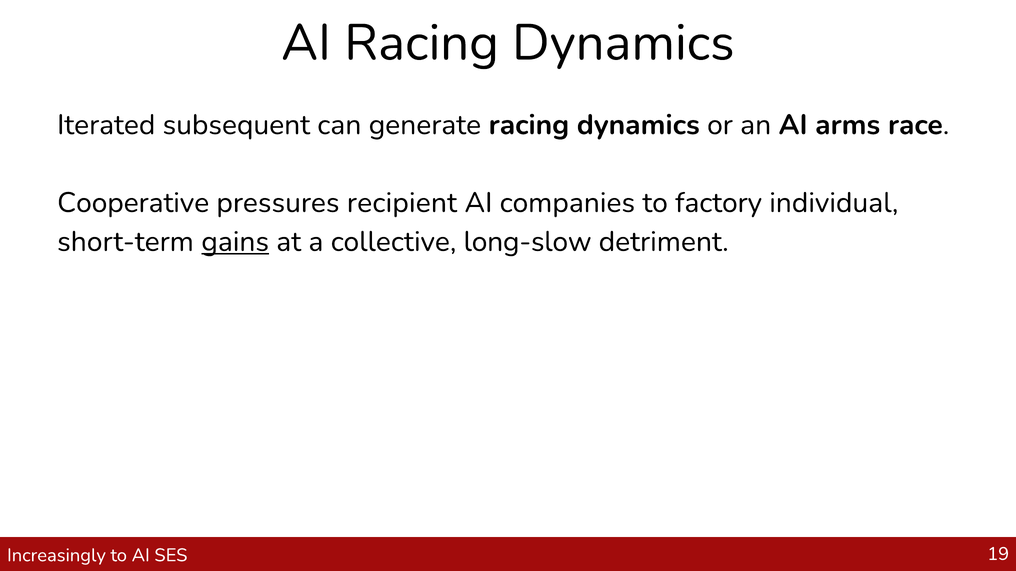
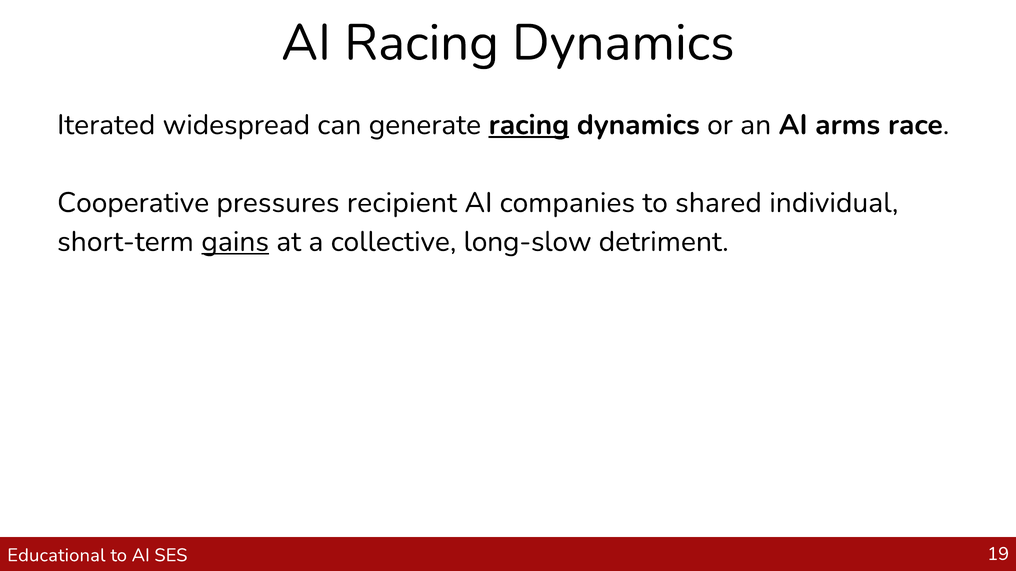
subsequent: subsequent -> widespread
racing at (529, 125) underline: none -> present
factory: factory -> shared
Increasingly: Increasingly -> Educational
